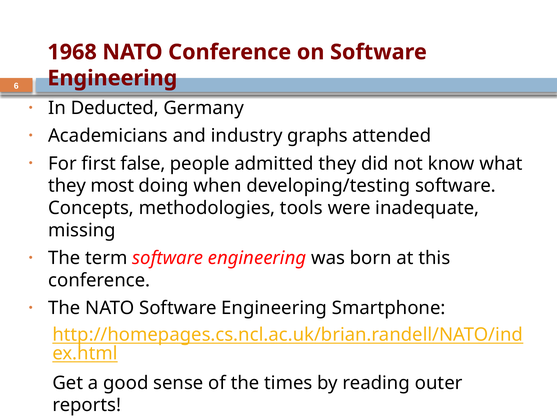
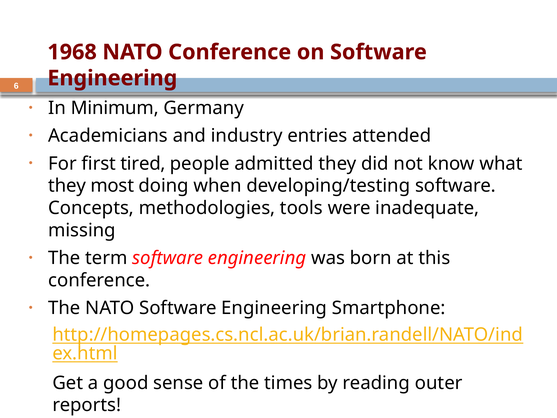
Deducted: Deducted -> Minimum
graphs: graphs -> entries
false: false -> tired
